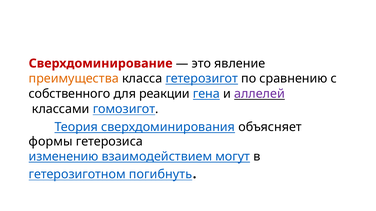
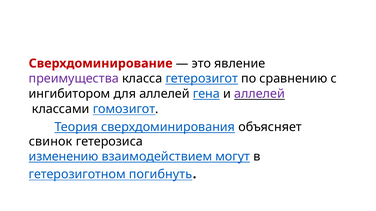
преимущества colour: orange -> purple
собственного: собственного -> ингибитором
для реакции: реакции -> аллелей
формы: формы -> свинок
